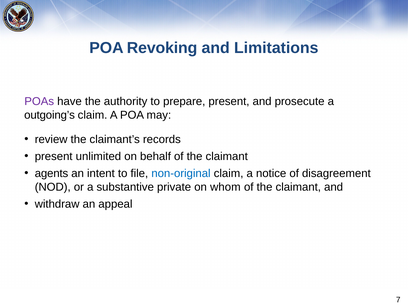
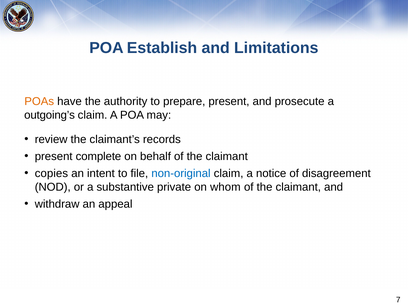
Revoking: Revoking -> Establish
POAs colour: purple -> orange
unlimited: unlimited -> complete
agents: agents -> copies
